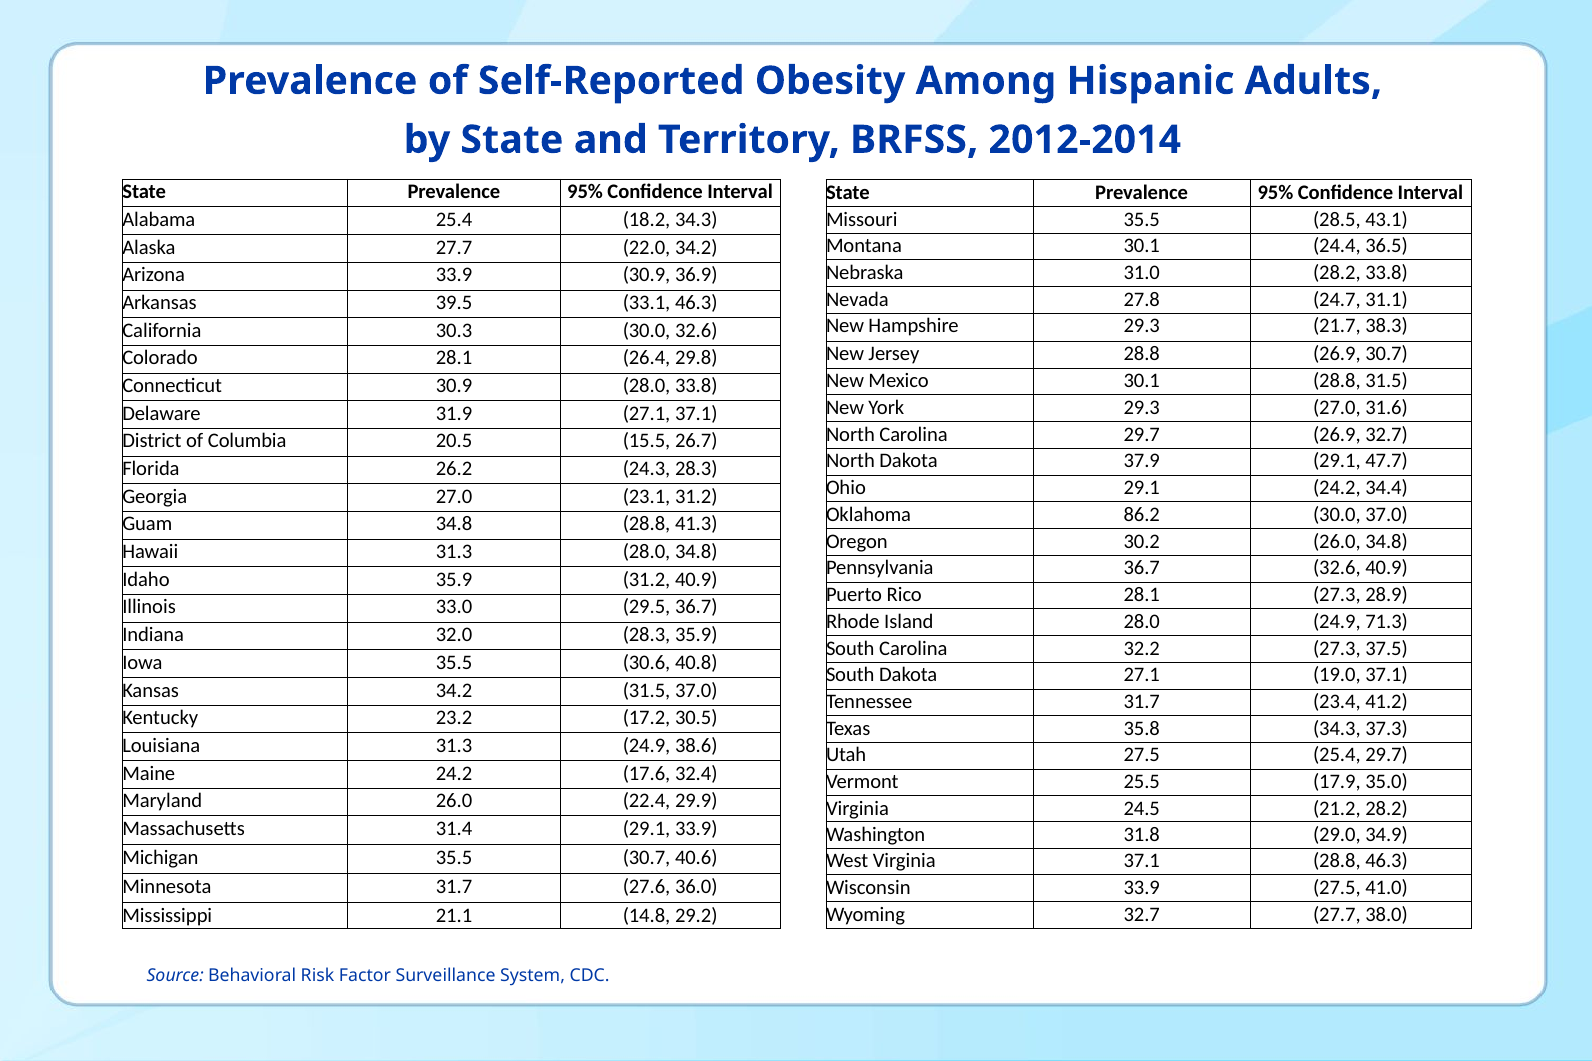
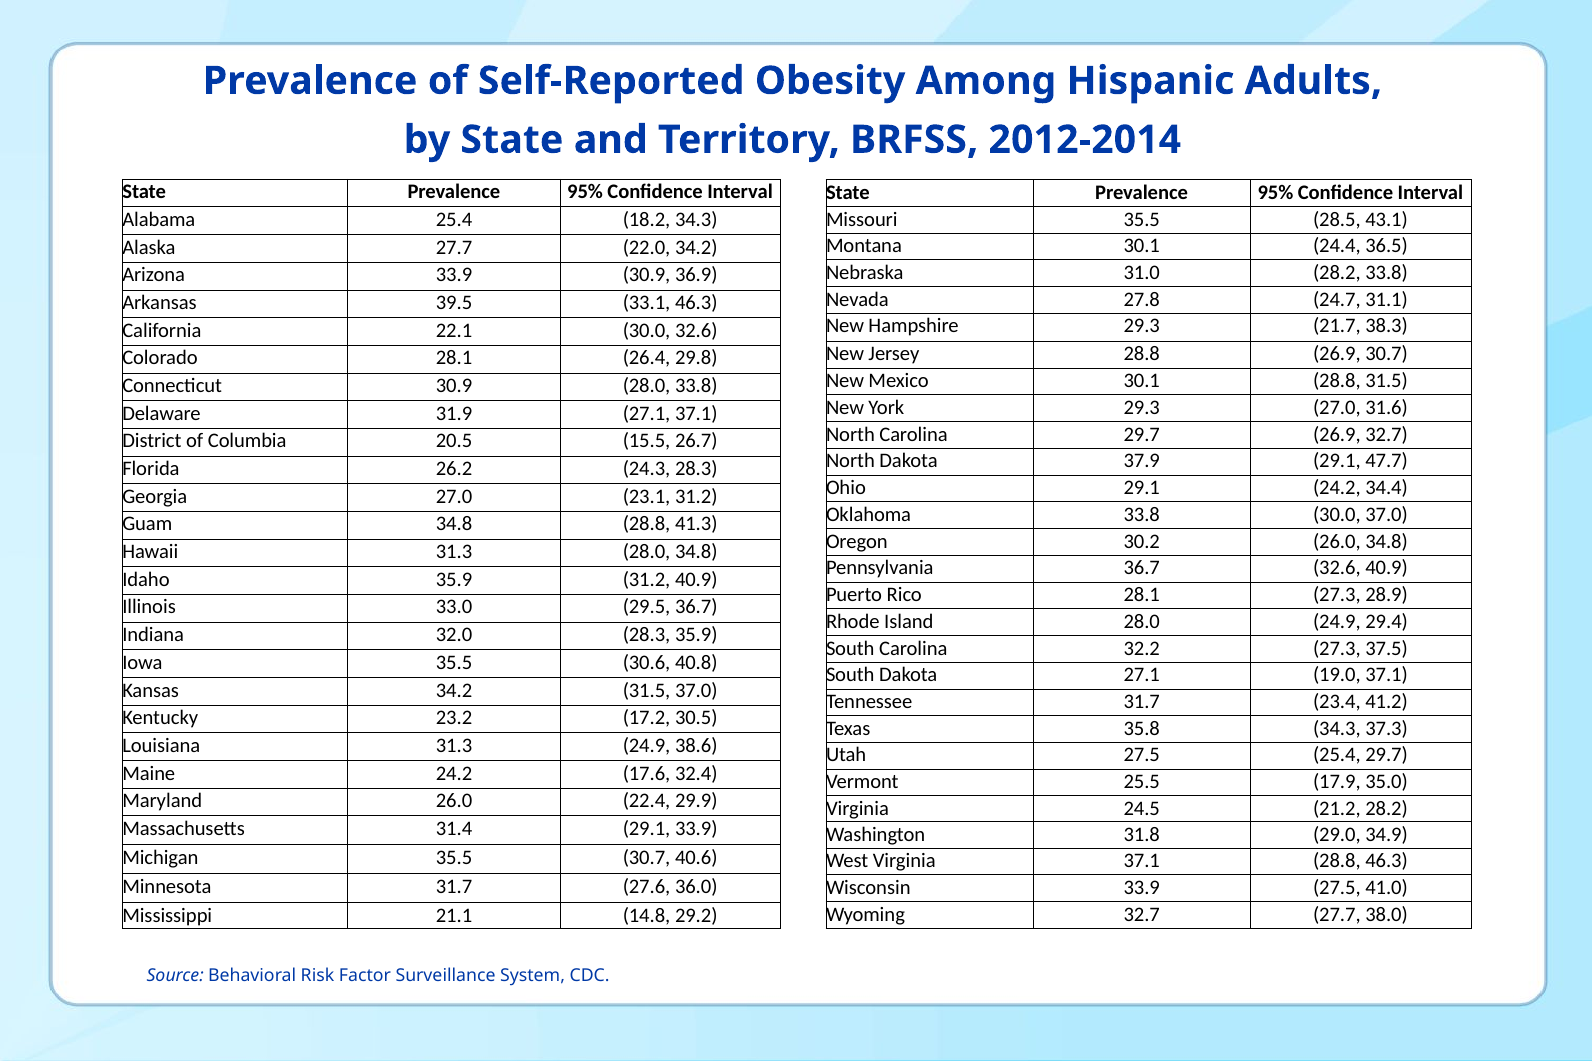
30.3: 30.3 -> 22.1
Oklahoma 86.2: 86.2 -> 33.8
71.3: 71.3 -> 29.4
